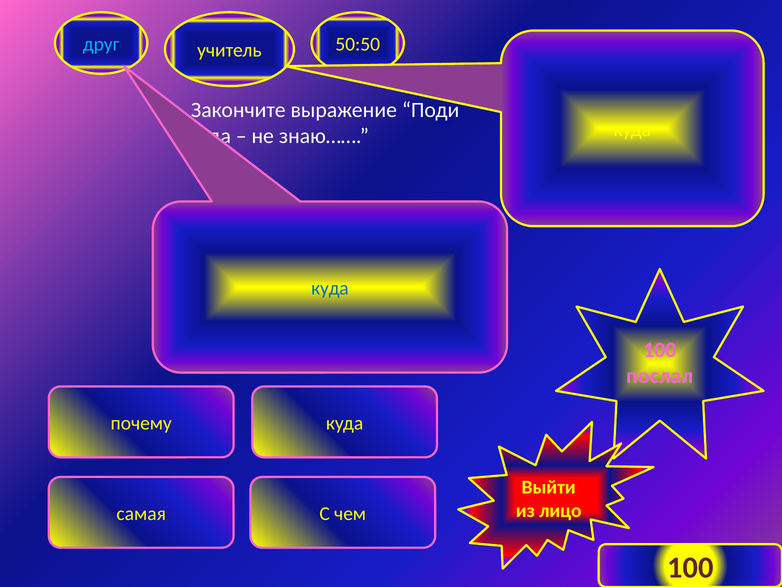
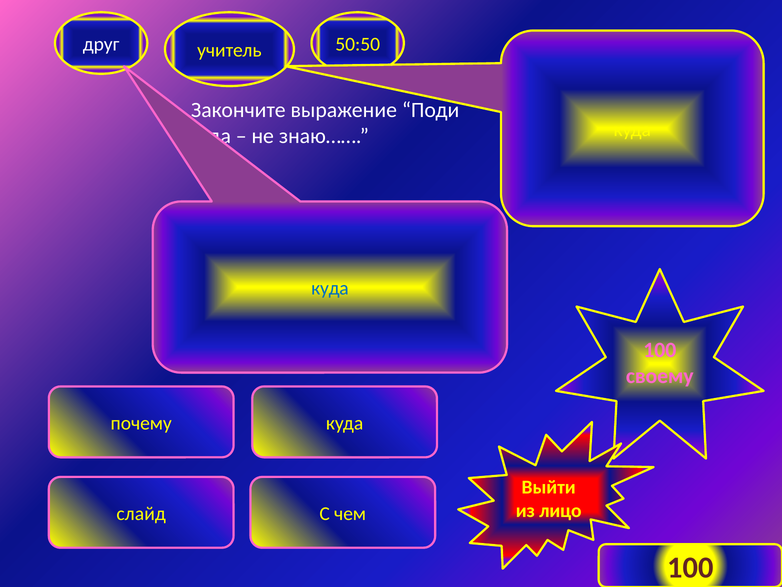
друг colour: light blue -> white
послал: послал -> своему
самая: самая -> слайд
